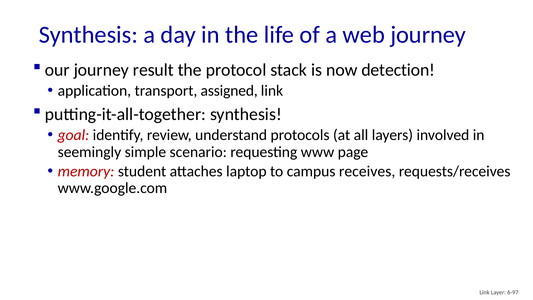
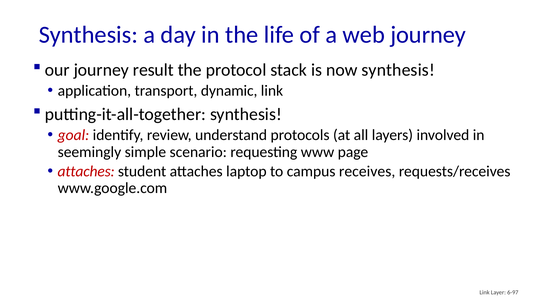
now detection: detection -> synthesis
assigned: assigned -> dynamic
memory at (86, 171): memory -> attaches
